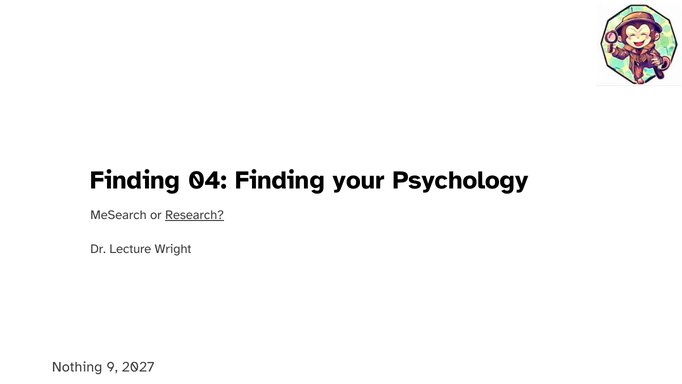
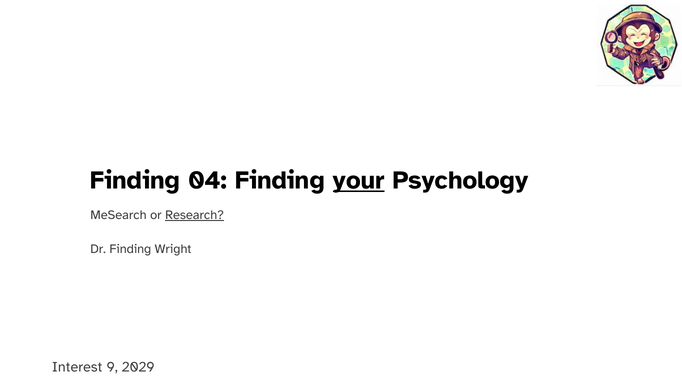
your underline: none -> present
Dr Lecture: Lecture -> Finding
Nothing: Nothing -> Interest
2027: 2027 -> 2029
